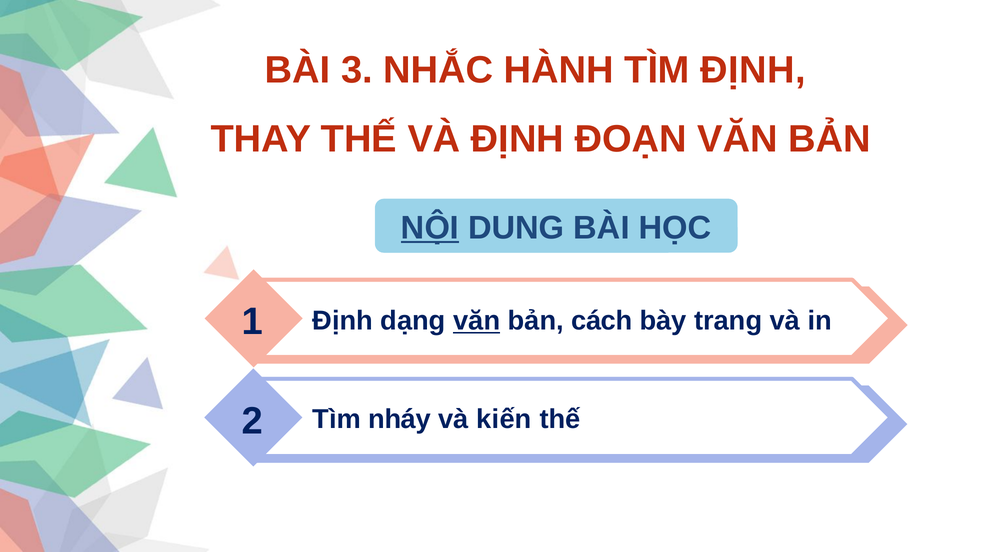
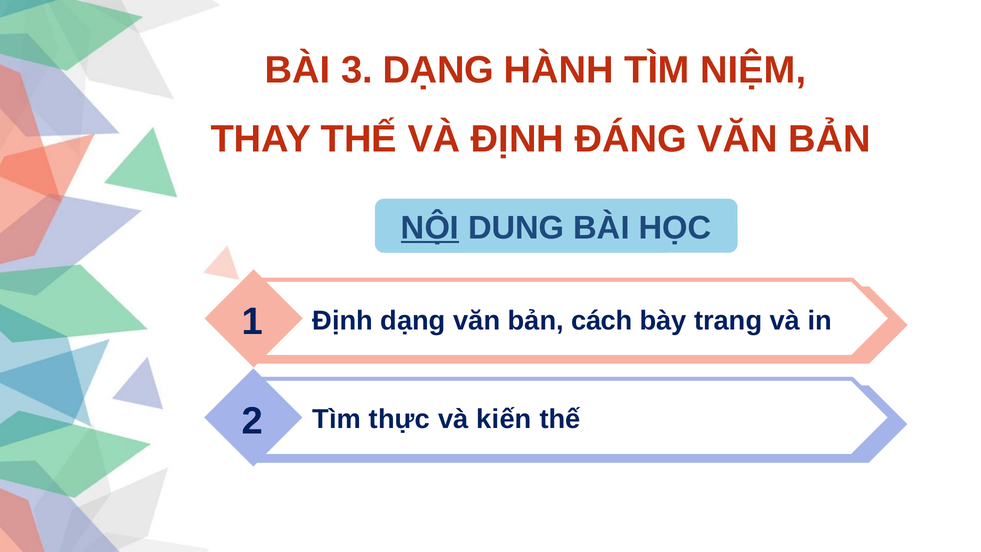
3 NHẮC: NHẮC -> DẠNG
TÌM ĐỊNH: ĐỊNH -> NIỆM
ĐOẠN: ĐOẠN -> ĐÁNG
văn at (477, 321) underline: present -> none
nháy: nháy -> thực
